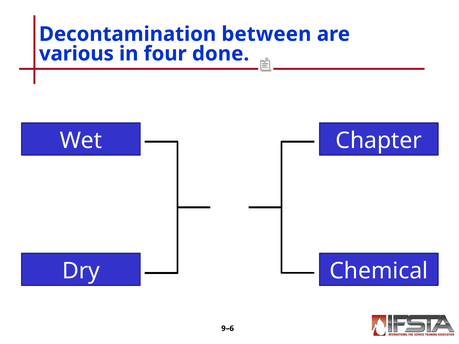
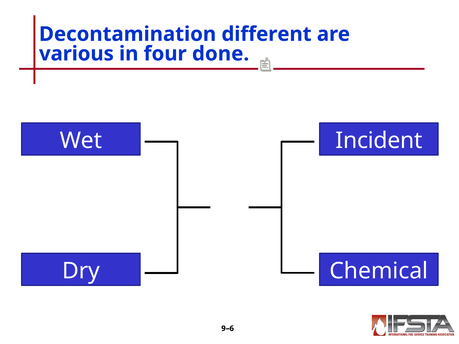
between: between -> different
Chapter: Chapter -> Incident
